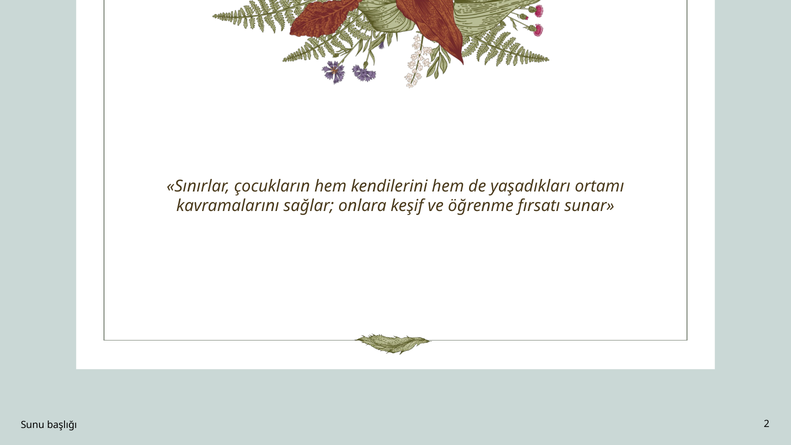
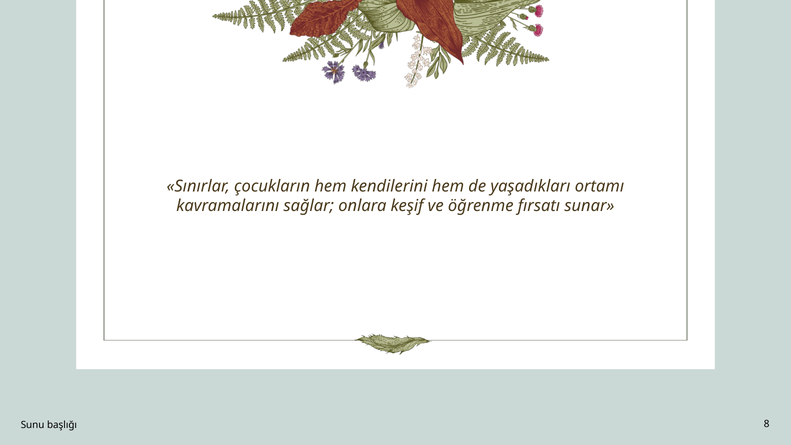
2: 2 -> 8
